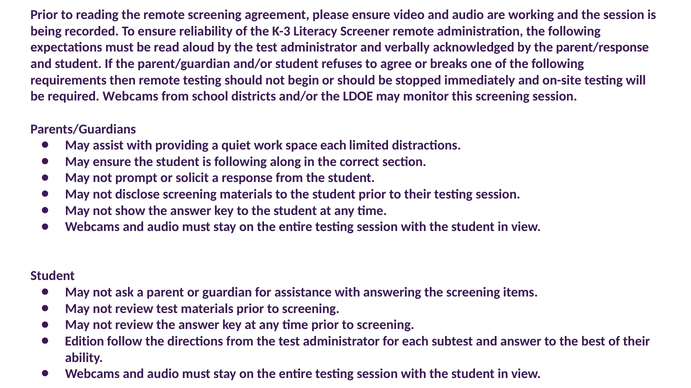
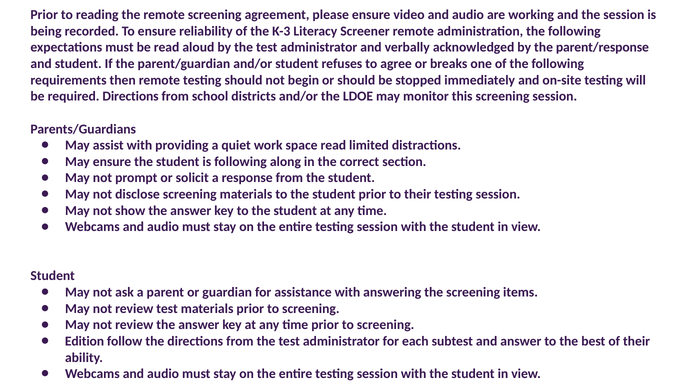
required Webcams: Webcams -> Directions
space each: each -> read
